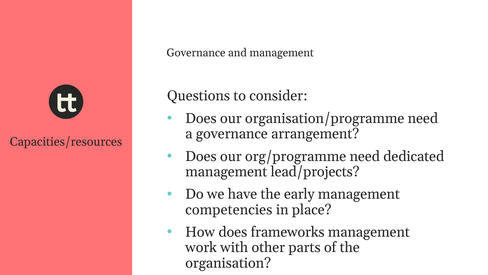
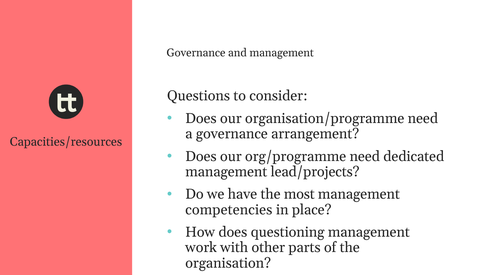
early: early -> most
frameworks: frameworks -> questioning
